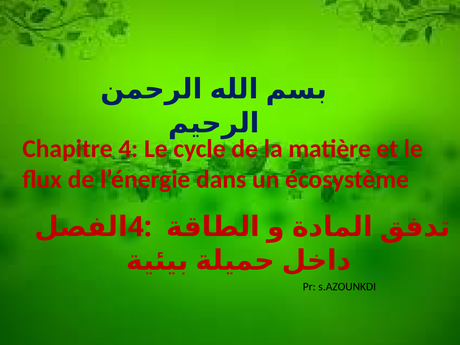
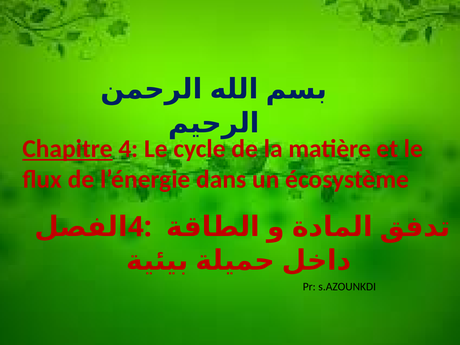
Chapitre underline: none -> present
